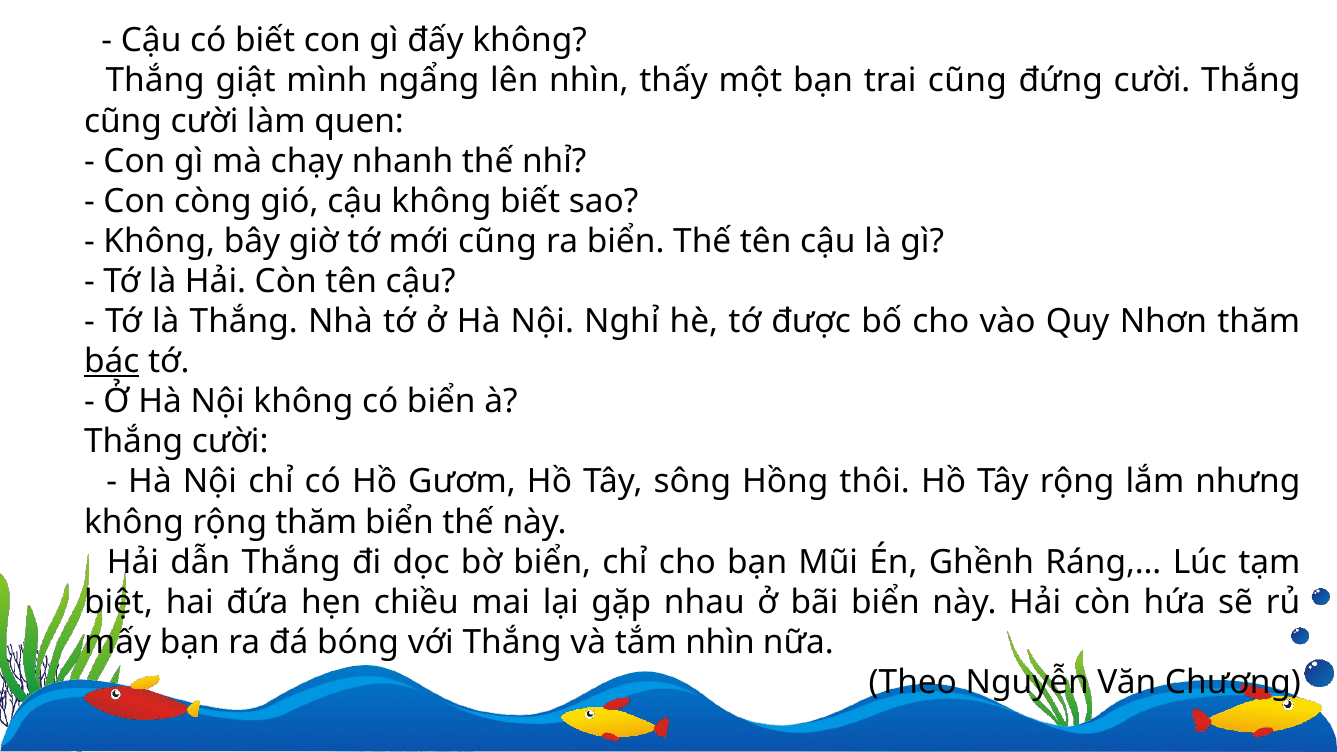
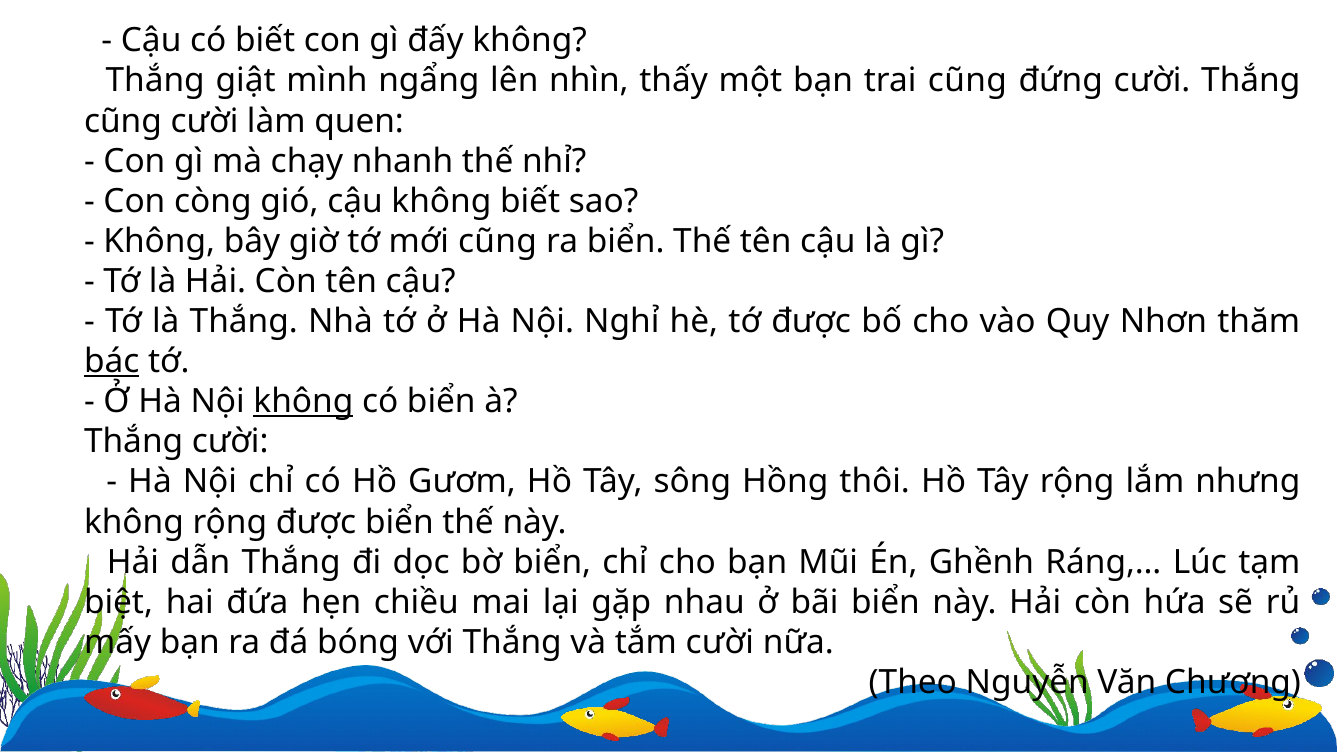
không at (303, 402) underline: none -> present
rộng thăm: thăm -> được
tắm nhìn: nhìn -> cười
